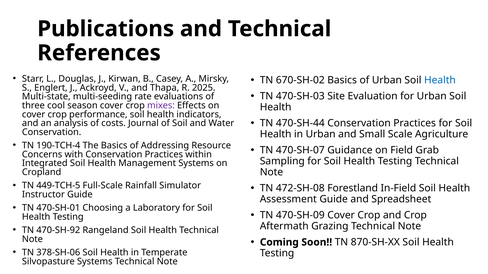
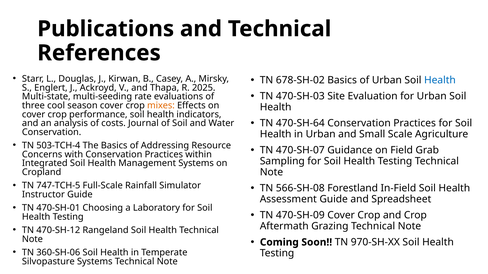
670-SH-02: 670-SH-02 -> 678-SH-02
mixes colour: purple -> orange
470-SH-44: 470-SH-44 -> 470-SH-64
190-TCH-4: 190-TCH-4 -> 503-TCH-4
449-TCH-5: 449-TCH-5 -> 747-TCH-5
472-SH-08: 472-SH-08 -> 566-SH-08
470-SH-92: 470-SH-92 -> 470-SH-12
870-SH-XX: 870-SH-XX -> 970-SH-XX
378-SH-06: 378-SH-06 -> 360-SH-06
